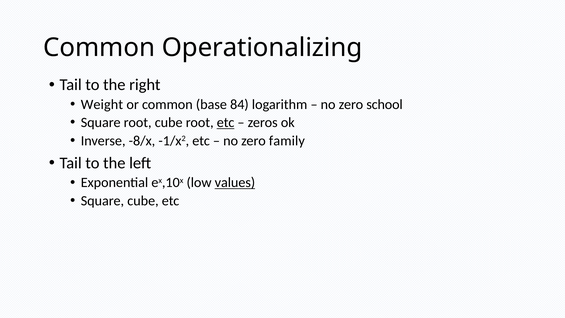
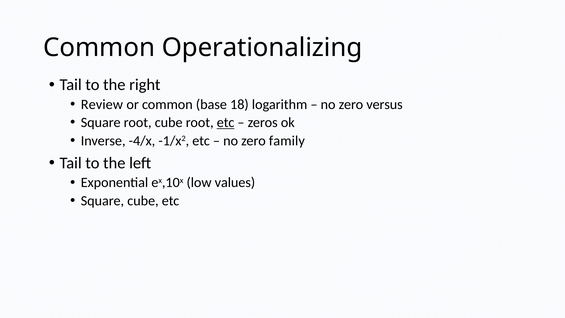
Weight: Weight -> Review
84: 84 -> 18
school: school -> versus
-8/x: -8/x -> -4/x
values underline: present -> none
